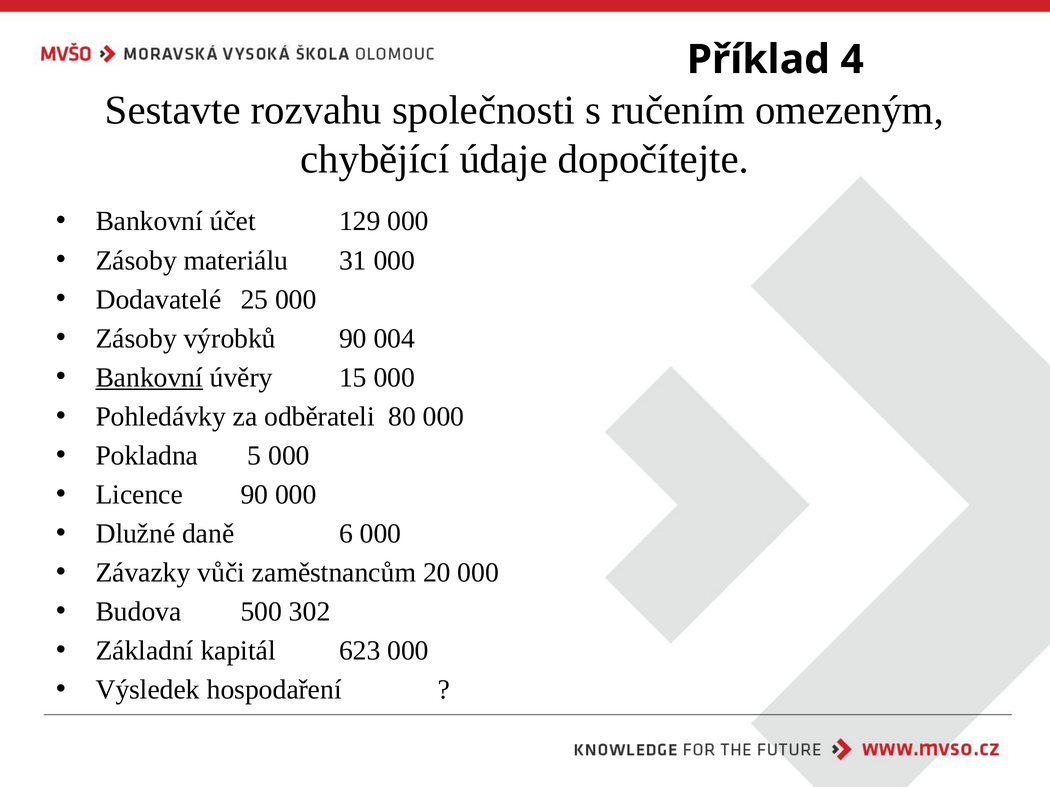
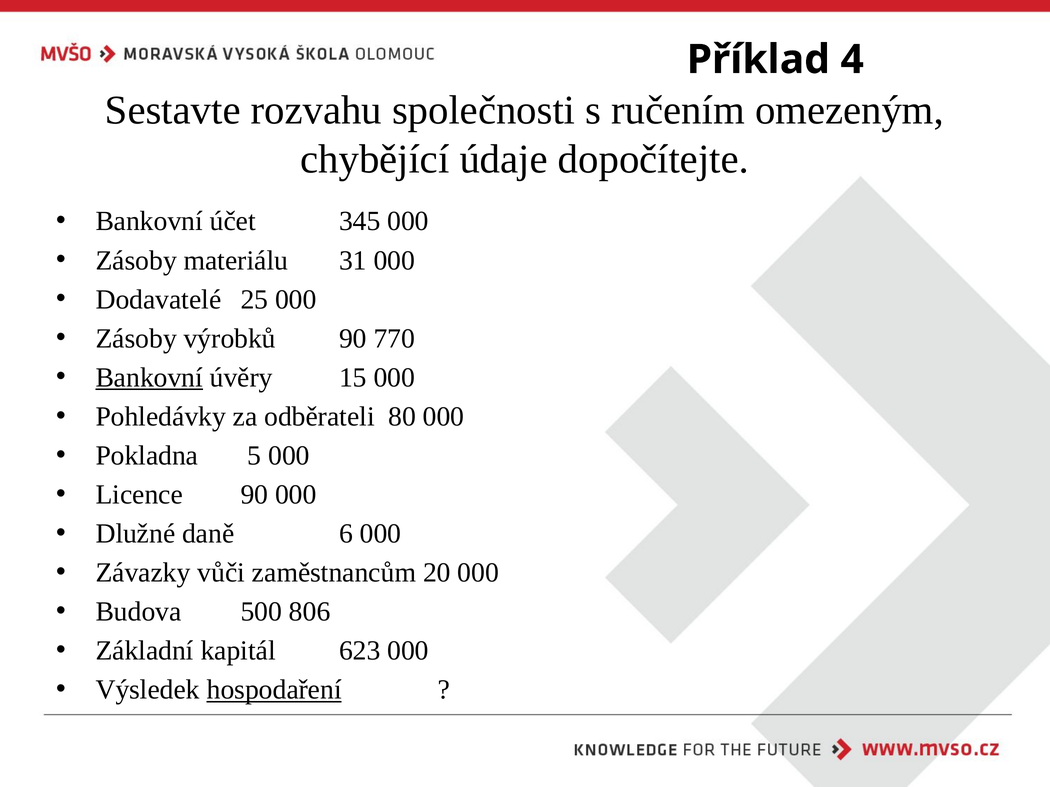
129: 129 -> 345
004: 004 -> 770
302: 302 -> 806
hospodaření underline: none -> present
